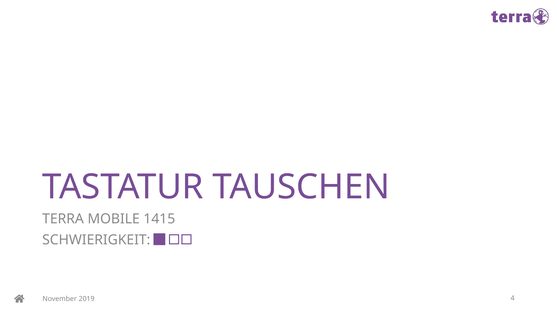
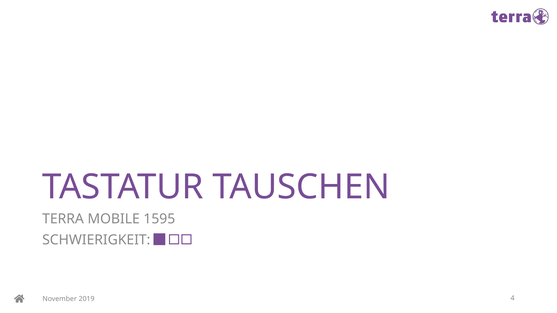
1415: 1415 -> 1595
